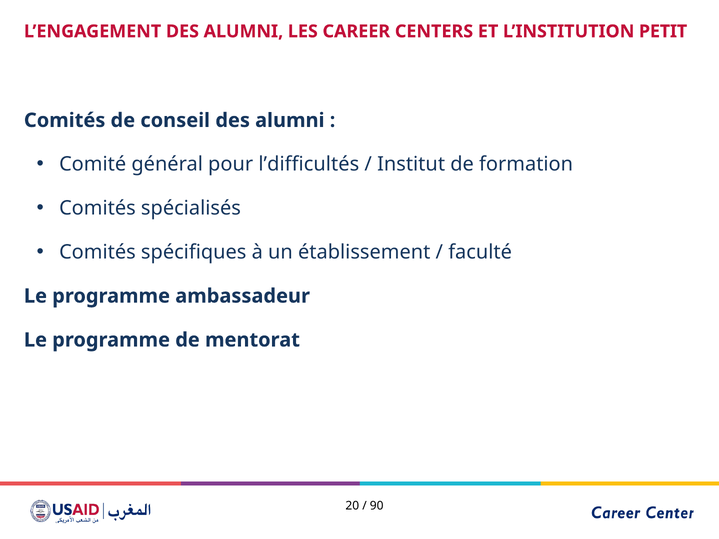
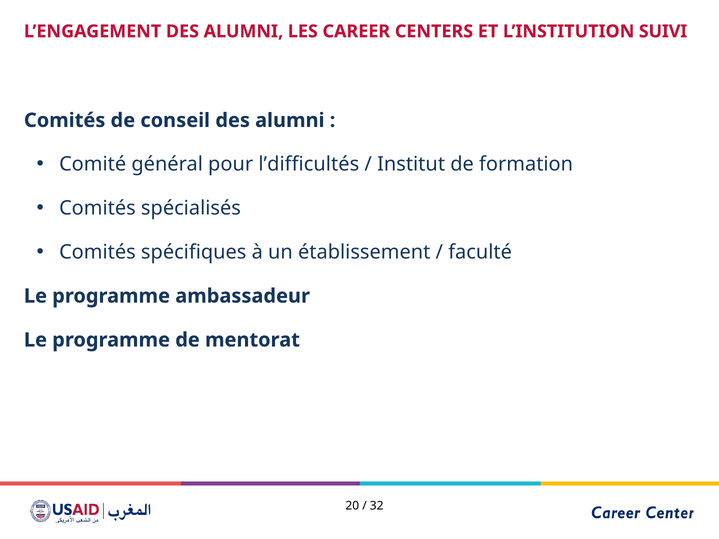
PETIT: PETIT -> SUIVI
90: 90 -> 32
